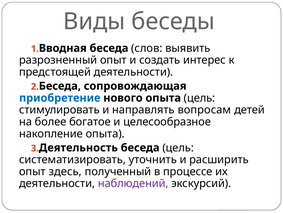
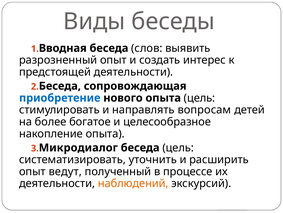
Деятельность: Деятельность -> Микродиалог
здесь: здесь -> ведут
наблюдений colour: purple -> orange
